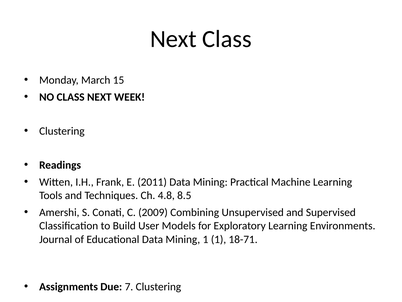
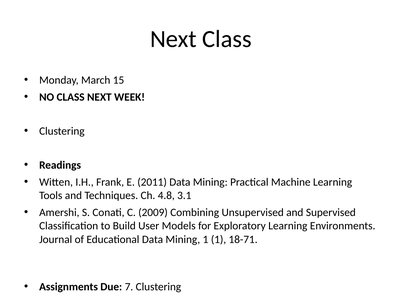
8.5: 8.5 -> 3.1
